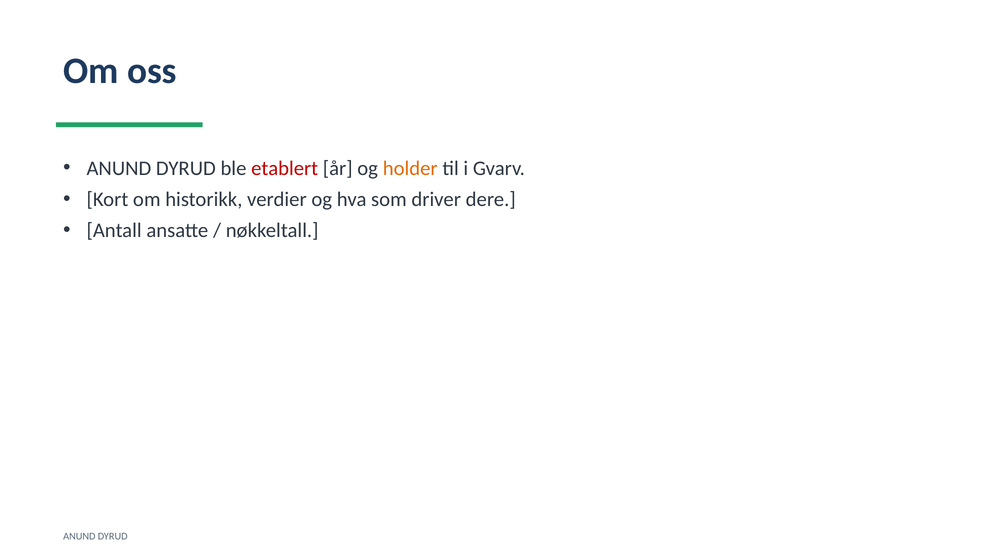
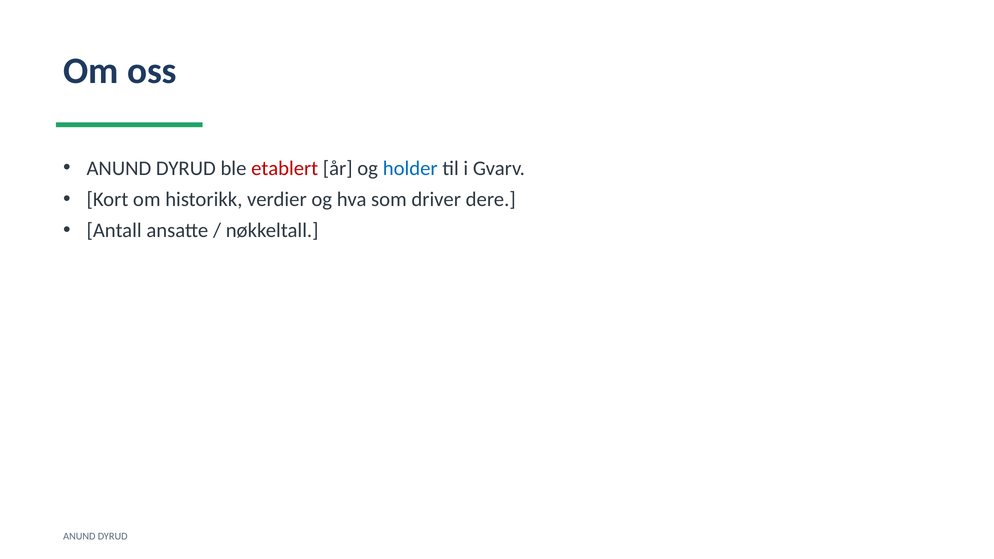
holder colour: orange -> blue
